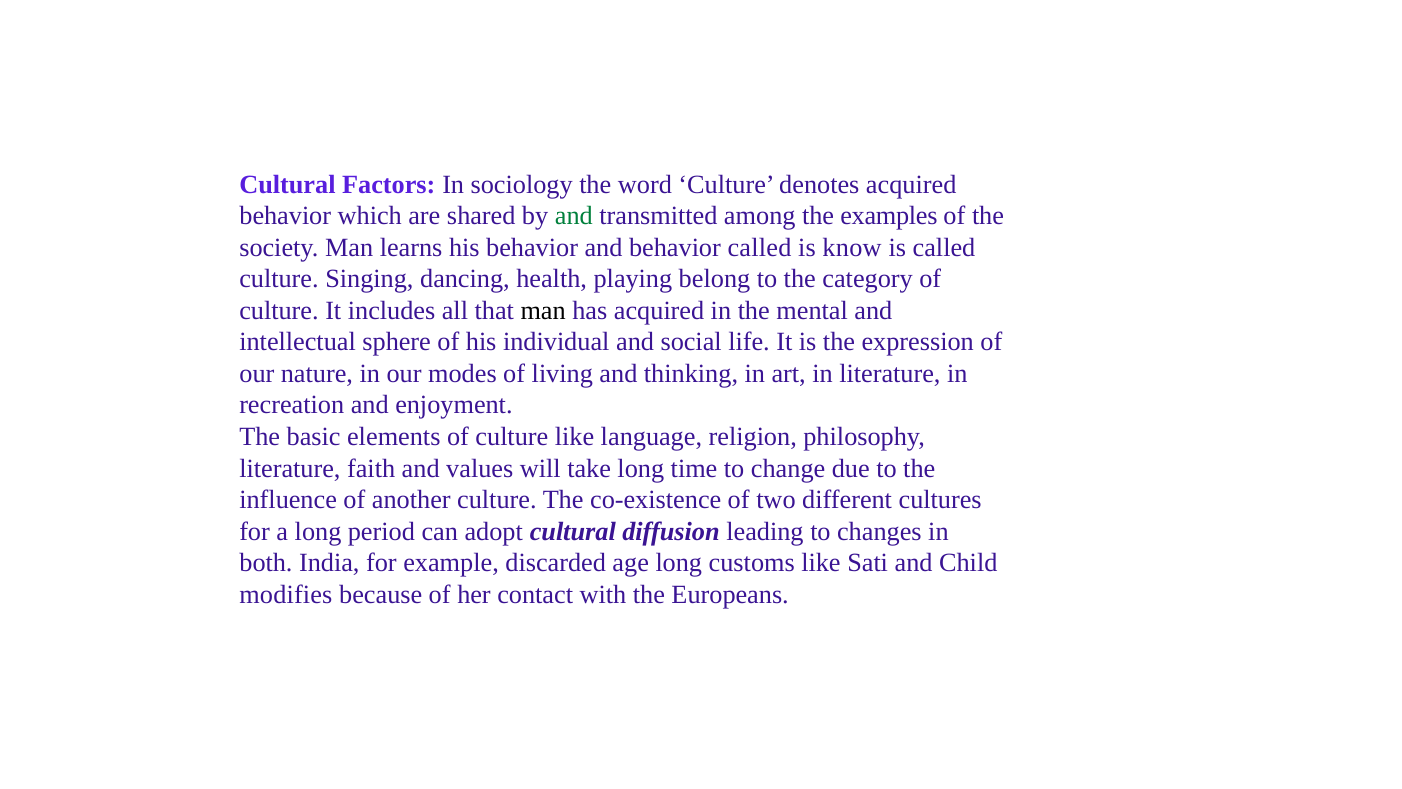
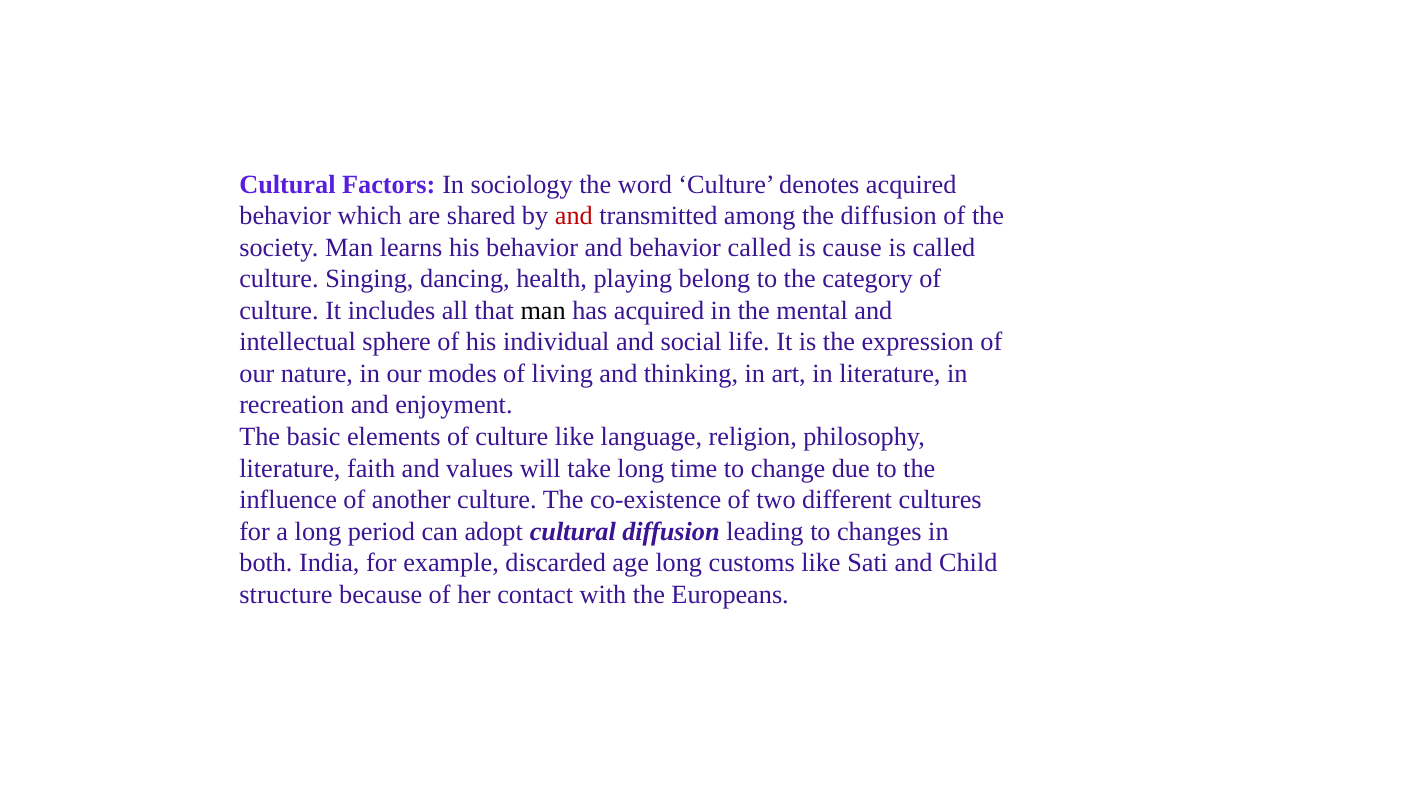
and at (574, 216) colour: green -> red
the examples: examples -> diffusion
know: know -> cause
modifies: modifies -> structure
